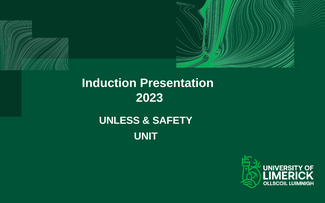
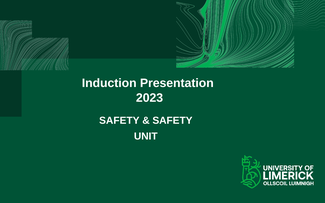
UNLESS at (119, 121): UNLESS -> SAFETY
